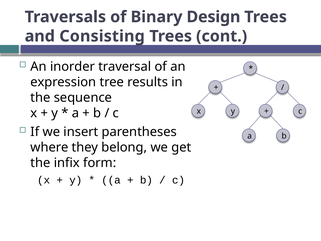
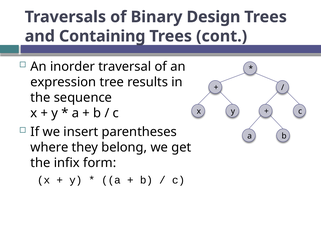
Consisting: Consisting -> Containing
